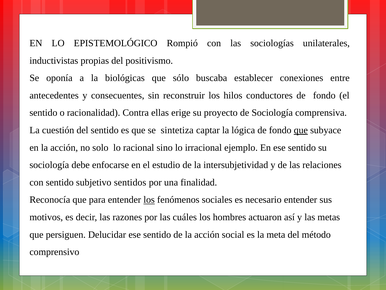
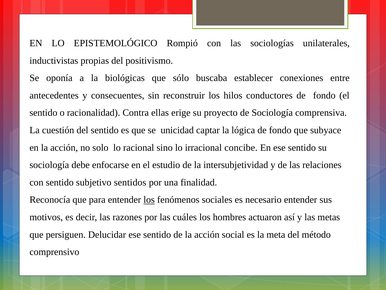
sintetiza: sintetiza -> unicidad
que at (301, 130) underline: present -> none
ejemplo: ejemplo -> concibe
